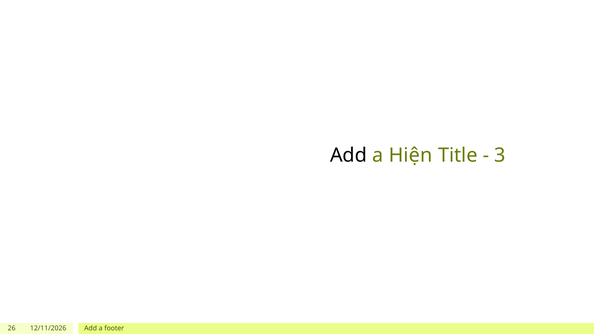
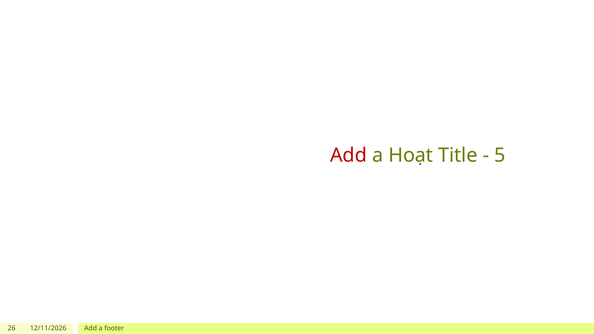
Add at (349, 155) colour: black -> red
Hiện: Hiện -> Hoạt
3: 3 -> 5
